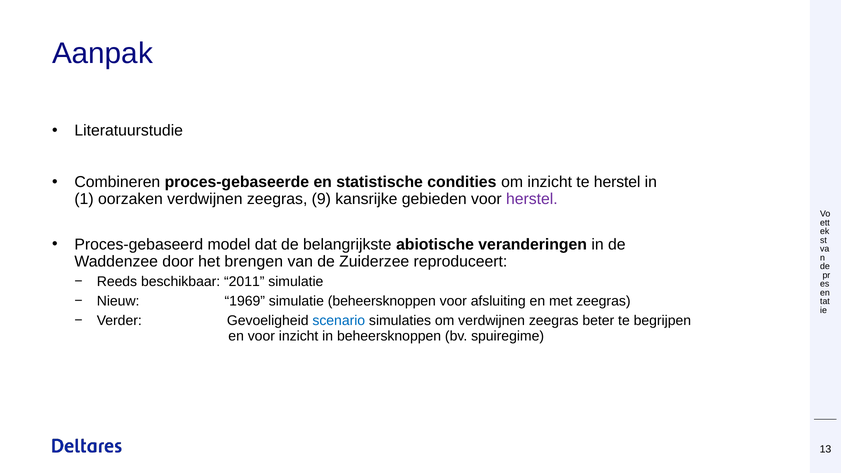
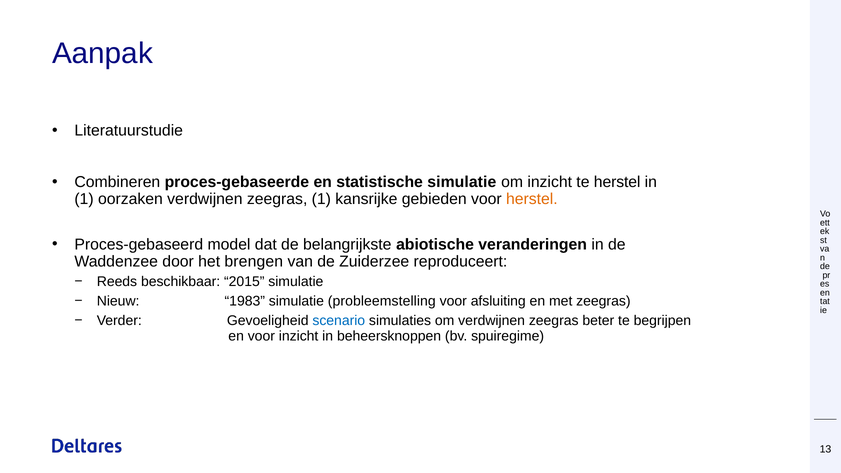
statistische condities: condities -> simulatie
zeegras 9: 9 -> 1
herstel at (532, 199) colour: purple -> orange
2011: 2011 -> 2015
1969: 1969 -> 1983
simulatie beheersknoppen: beheersknoppen -> probleemstelling
